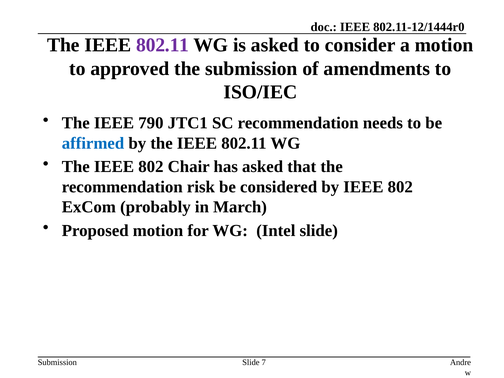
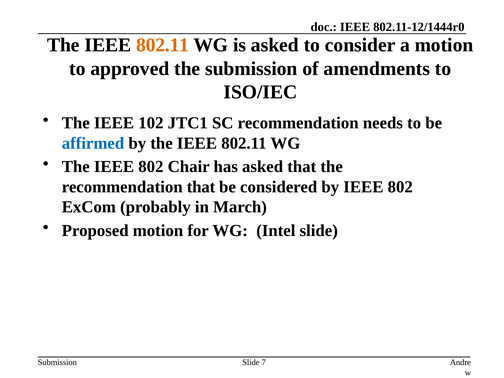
802.11 at (163, 45) colour: purple -> orange
790: 790 -> 102
recommendation risk: risk -> that
